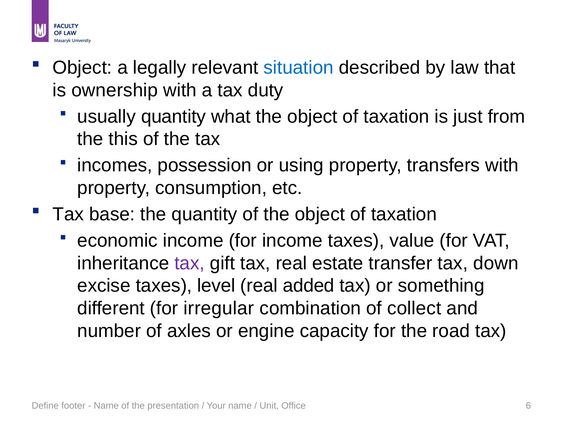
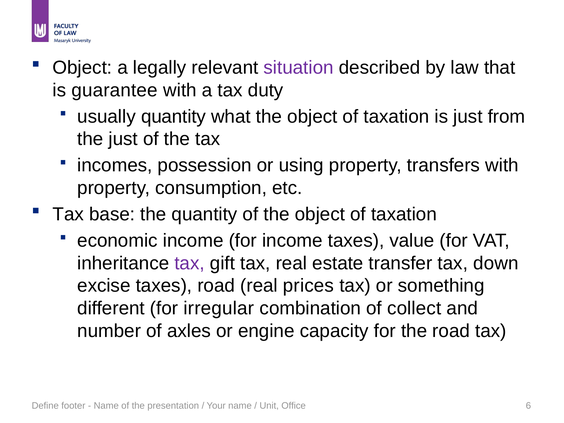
situation colour: blue -> purple
ownership: ownership -> guarantee
the this: this -> just
taxes level: level -> road
added: added -> prices
